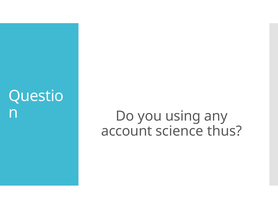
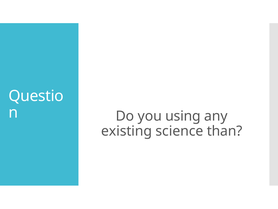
account: account -> existing
thus: thus -> than
